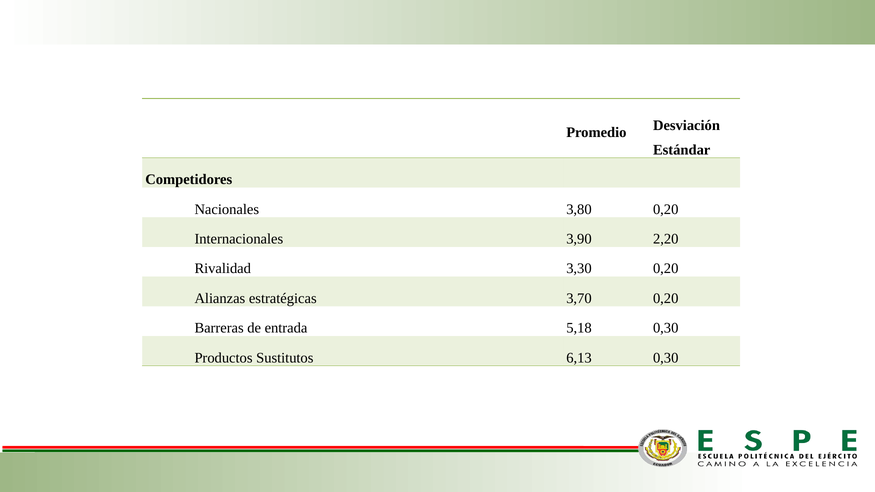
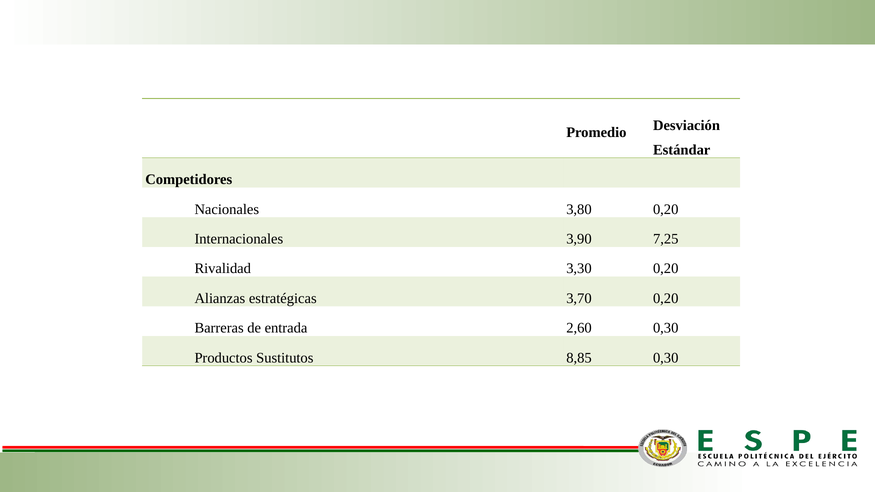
2,20: 2,20 -> 7,25
5,18: 5,18 -> 2,60
6,13: 6,13 -> 8,85
